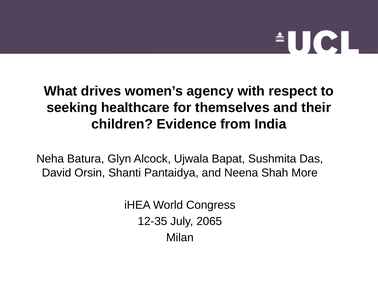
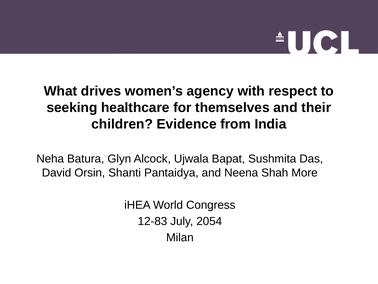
12-35: 12-35 -> 12-83
2065: 2065 -> 2054
